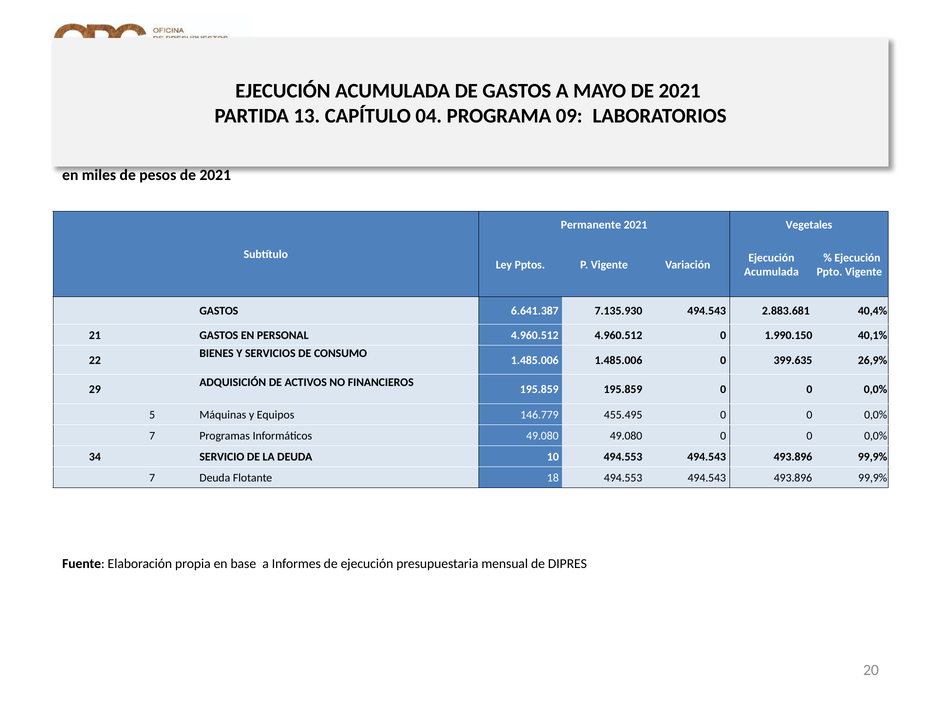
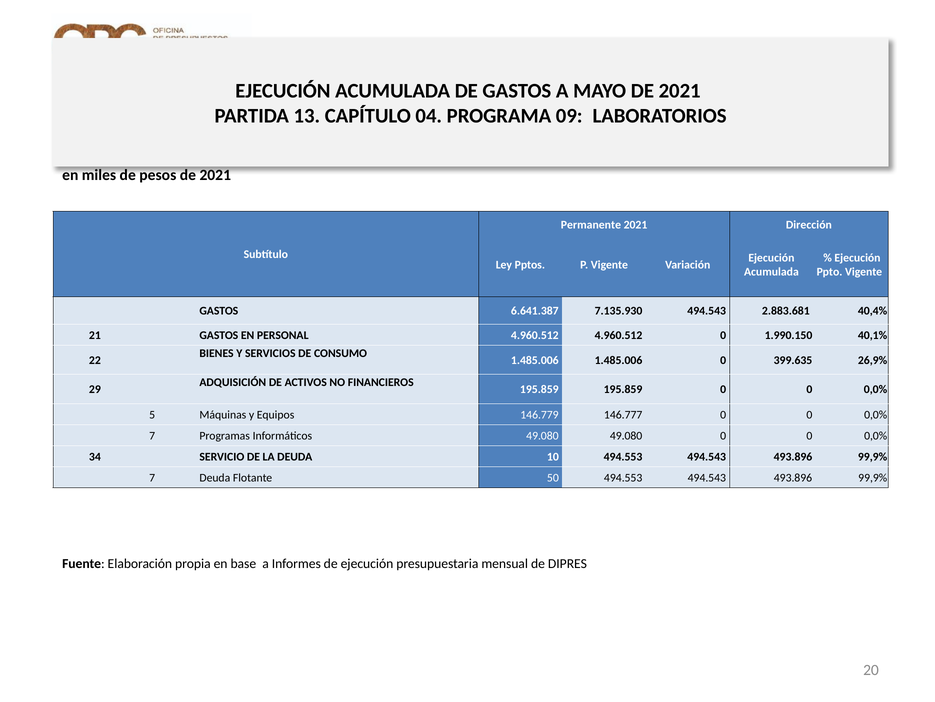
Vegetales: Vegetales -> Dirección
455.495: 455.495 -> 146.777
18: 18 -> 50
